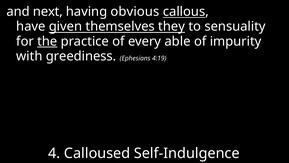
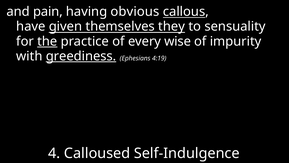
next: next -> pain
able: able -> wise
greediness underline: none -> present
